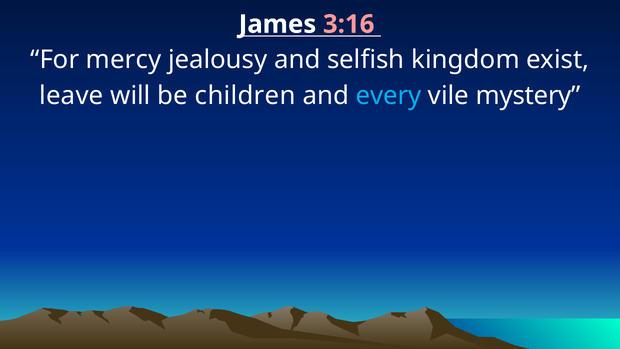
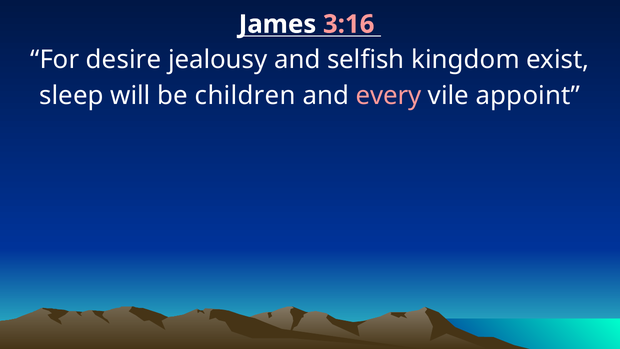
mercy: mercy -> desire
leave: leave -> sleep
every colour: light blue -> pink
mystery: mystery -> appoint
